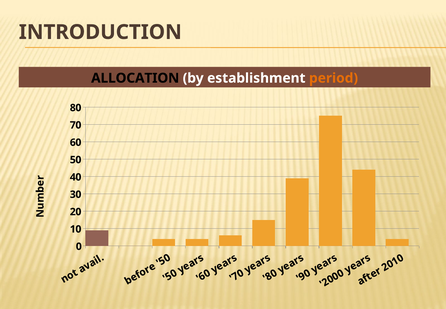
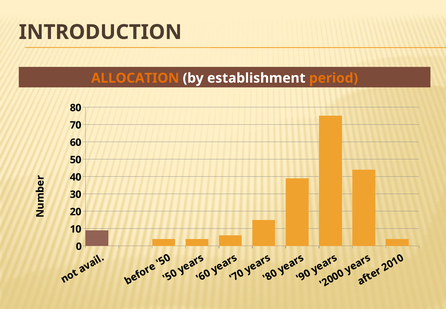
ALLOCATION colour: black -> orange
